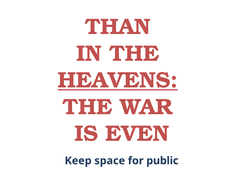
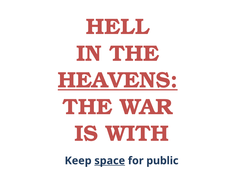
THAN: THAN -> HELL
EVEN: EVEN -> WITH
space underline: none -> present
